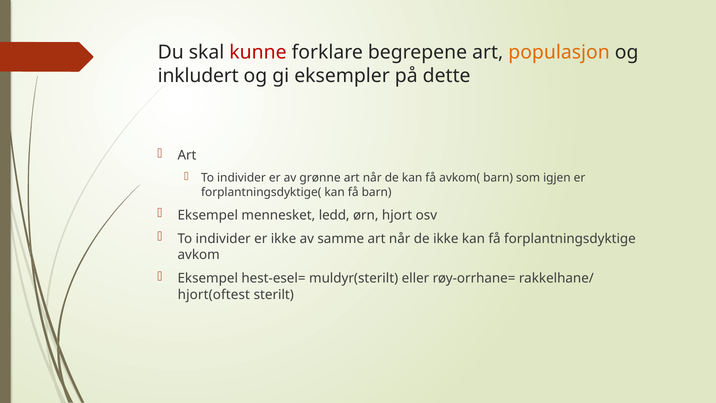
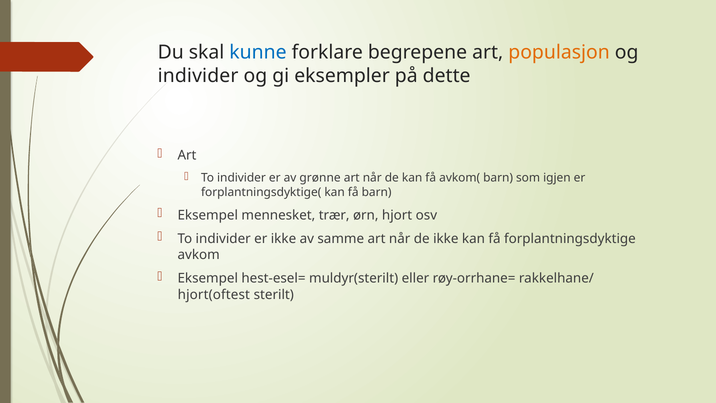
kunne colour: red -> blue
inkludert at (198, 76): inkludert -> individer
ledd: ledd -> trær
